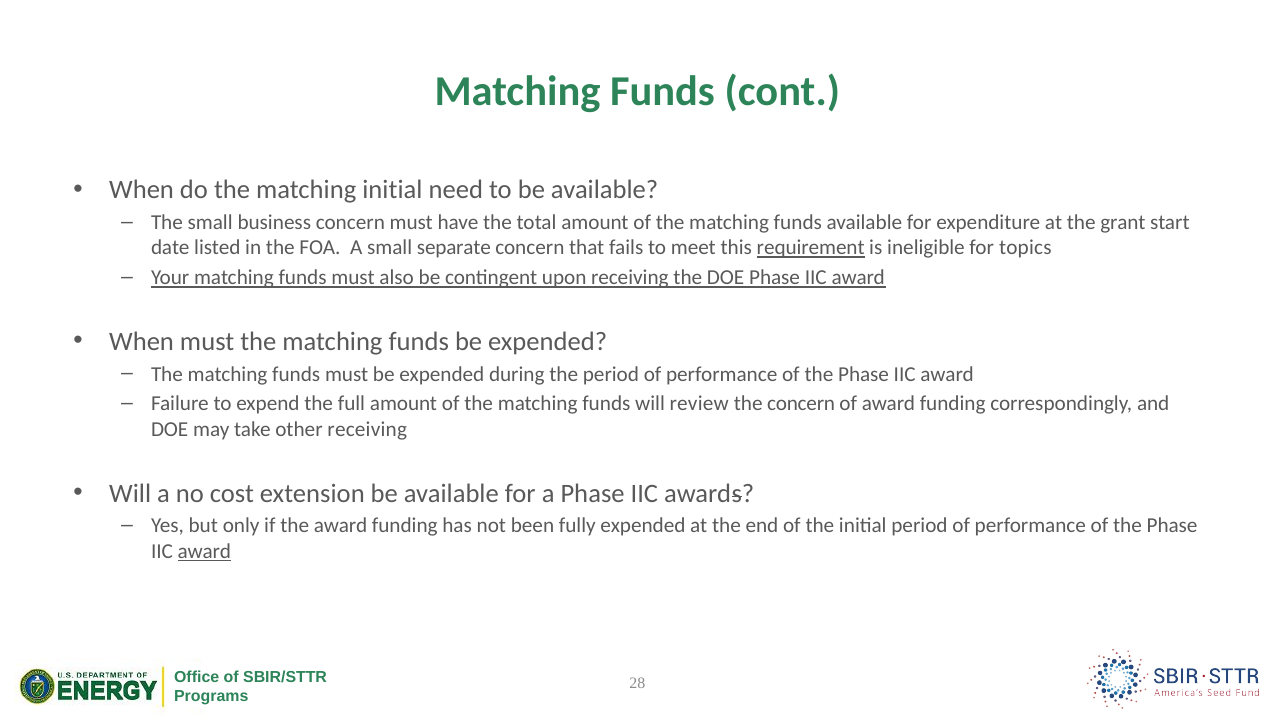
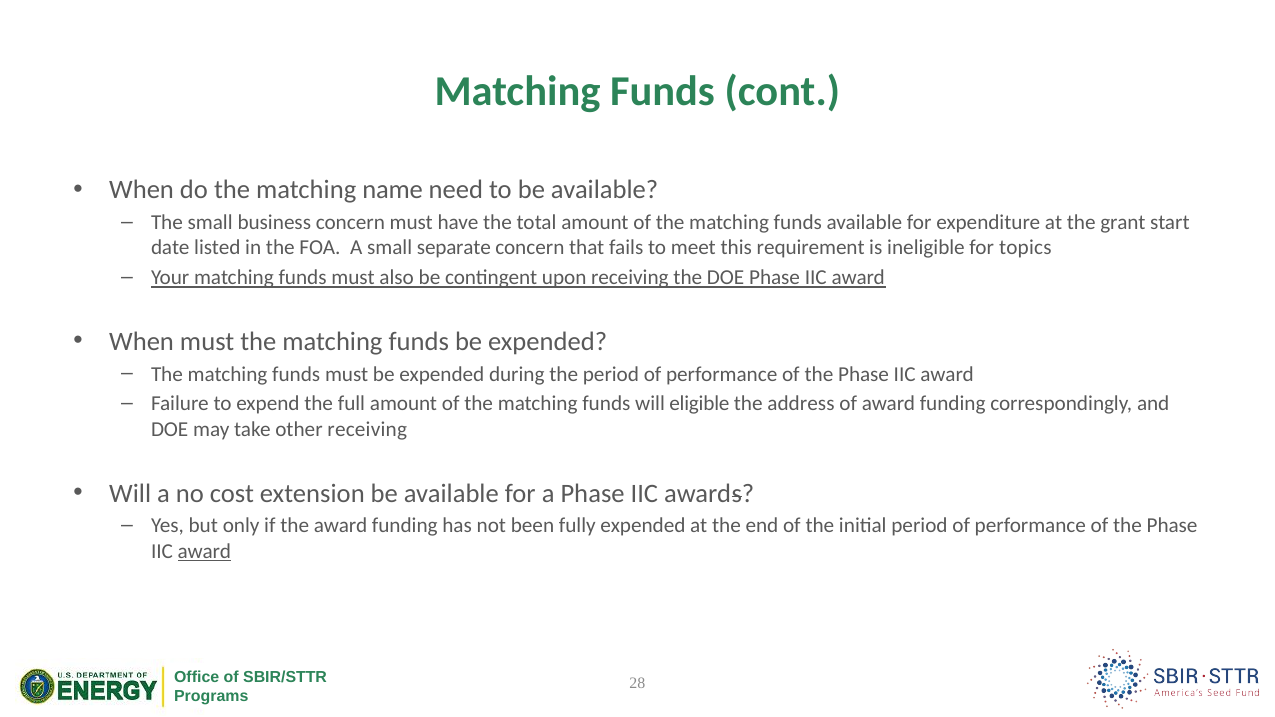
matching initial: initial -> name
requirement underline: present -> none
review: review -> eligible
the concern: concern -> address
